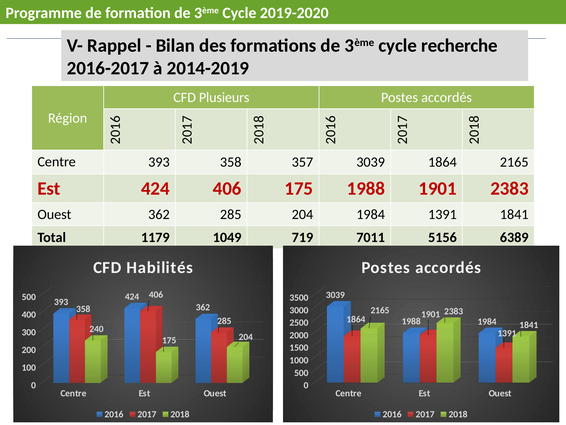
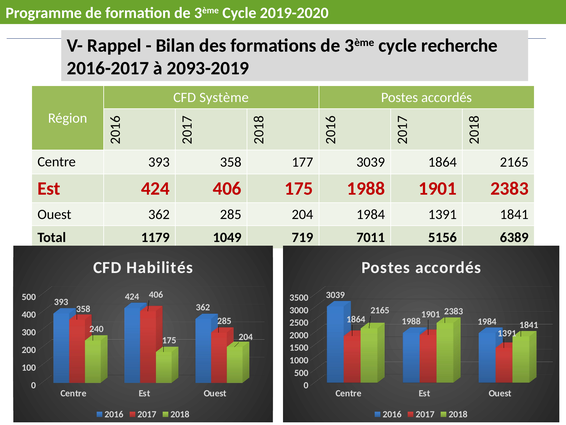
2014-2019: 2014-2019 -> 2093-2019
Plusieurs: Plusieurs -> Système
357: 357 -> 177
